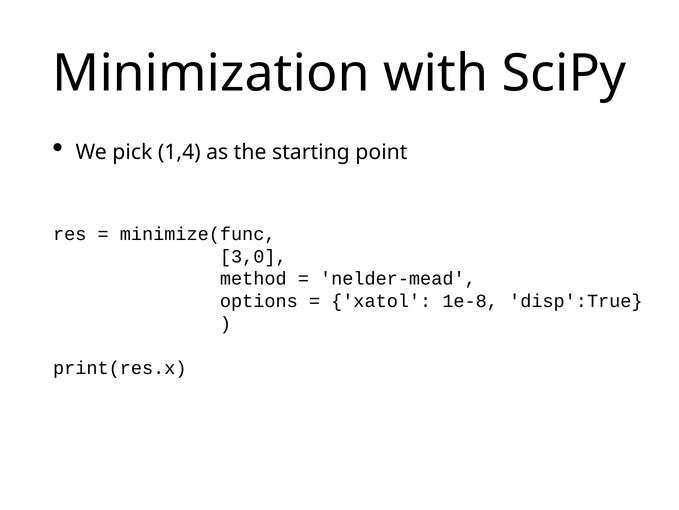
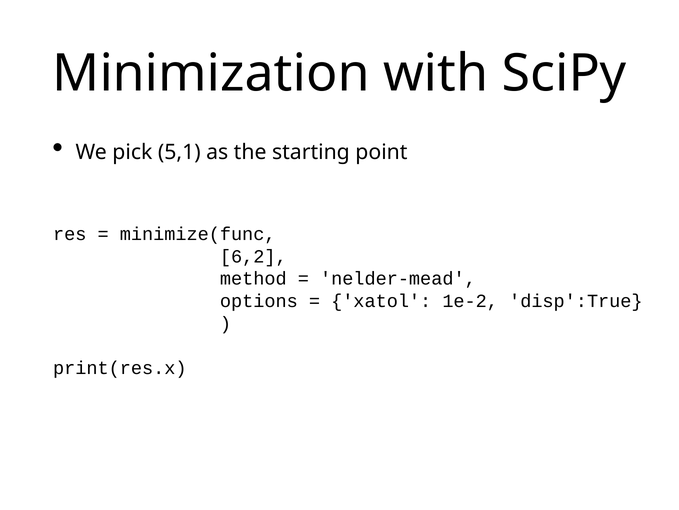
1,4: 1,4 -> 5,1
3,0: 3,0 -> 6,2
1e-8: 1e-8 -> 1e-2
